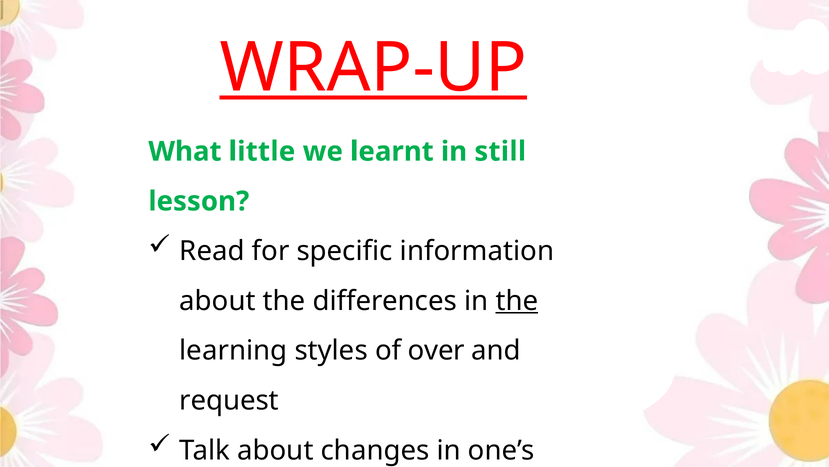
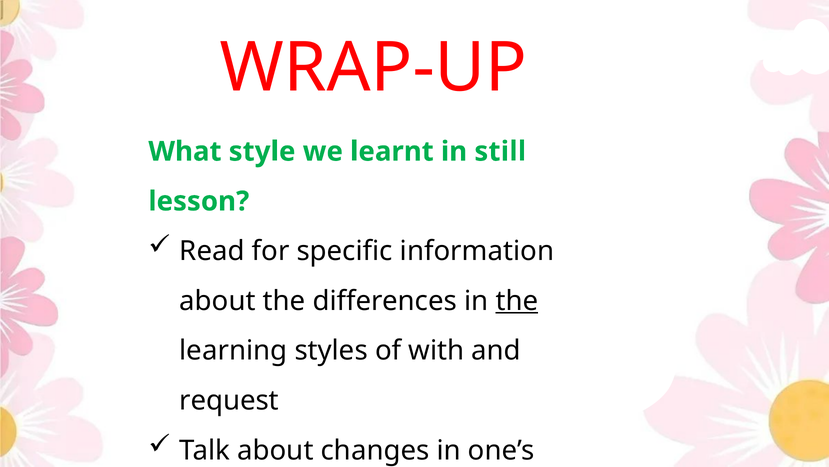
WRAP-UP underline: present -> none
What little: little -> style
over: over -> with
